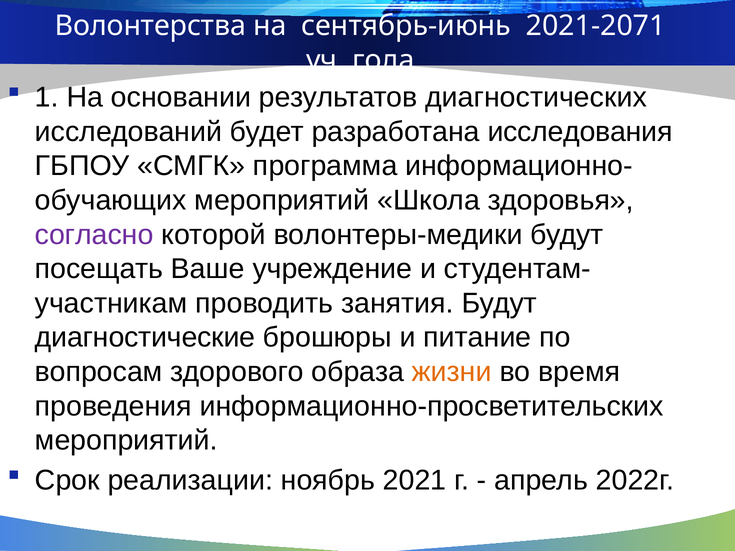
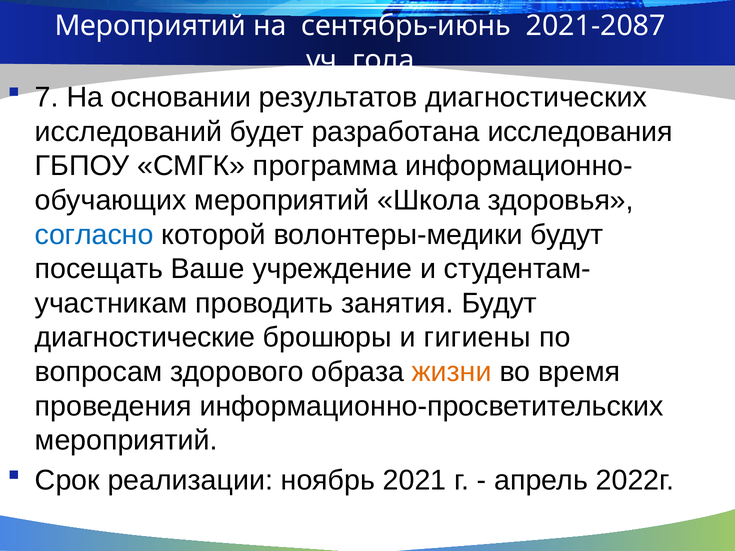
Волонтерства at (150, 26): Волонтерства -> Мероприятий
2021-2071: 2021-2071 -> 2021-2087
1: 1 -> 7
согласно colour: purple -> blue
питание: питание -> гигиены
